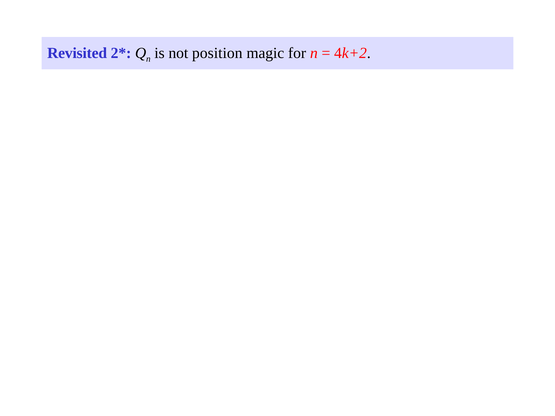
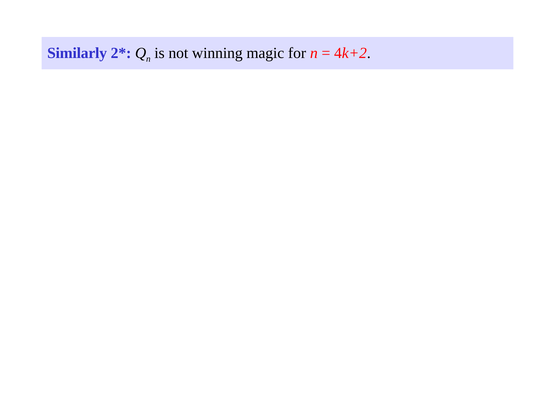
Revisited: Revisited -> Similarly
position: position -> winning
